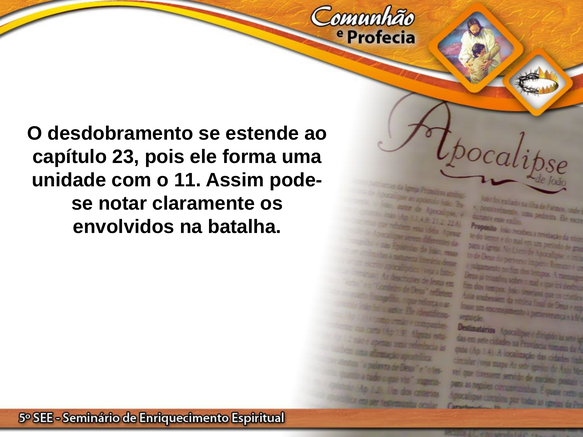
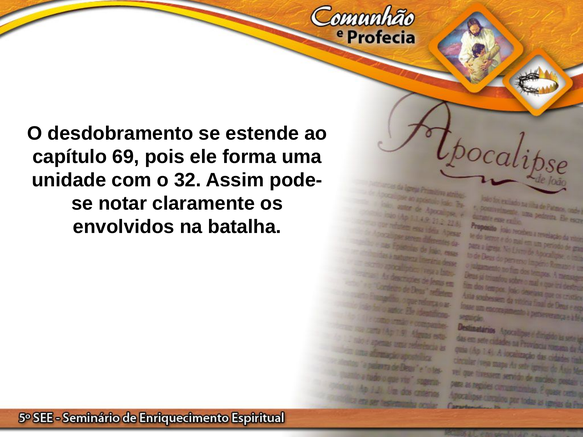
23: 23 -> 69
11: 11 -> 32
